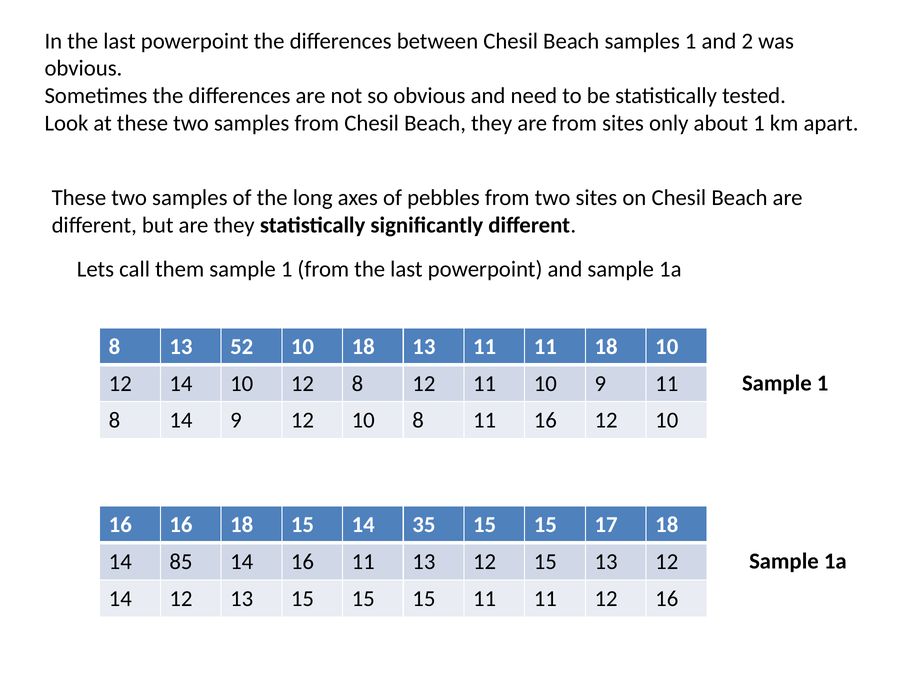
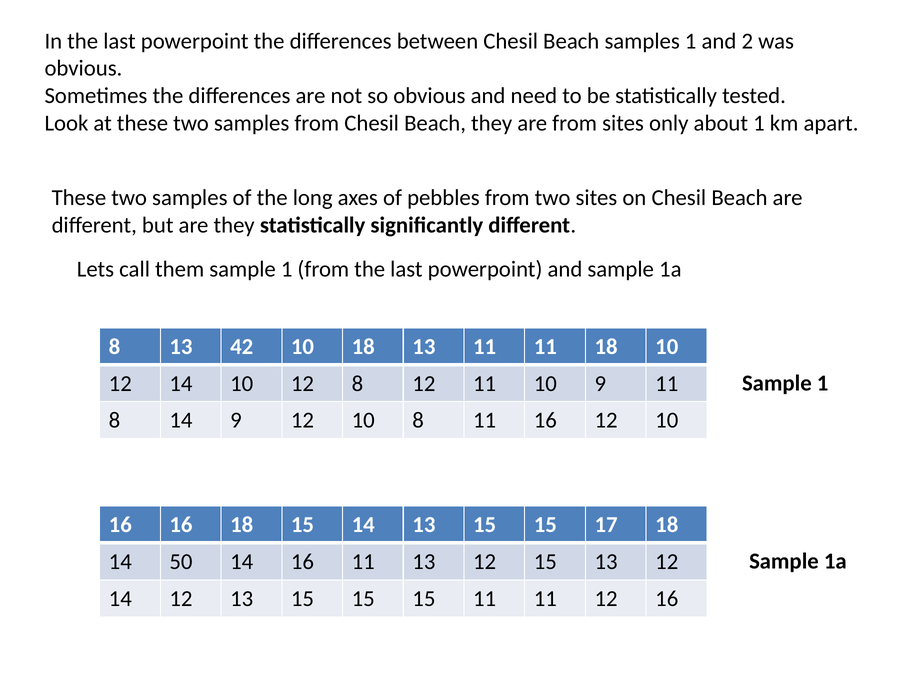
52: 52 -> 42
14 35: 35 -> 13
85: 85 -> 50
